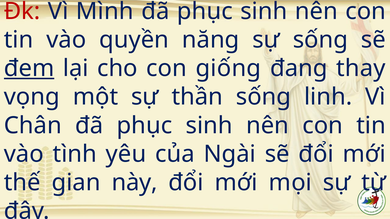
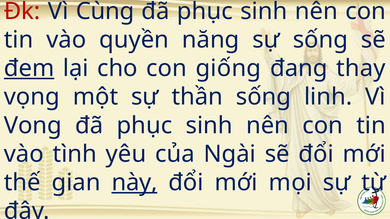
Mình: Mình -> Cùng
Chân: Chân -> Vong
này underline: none -> present
